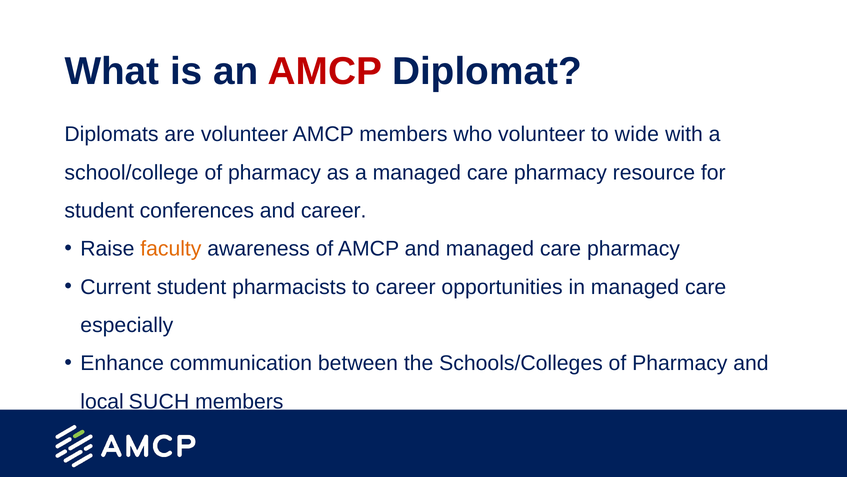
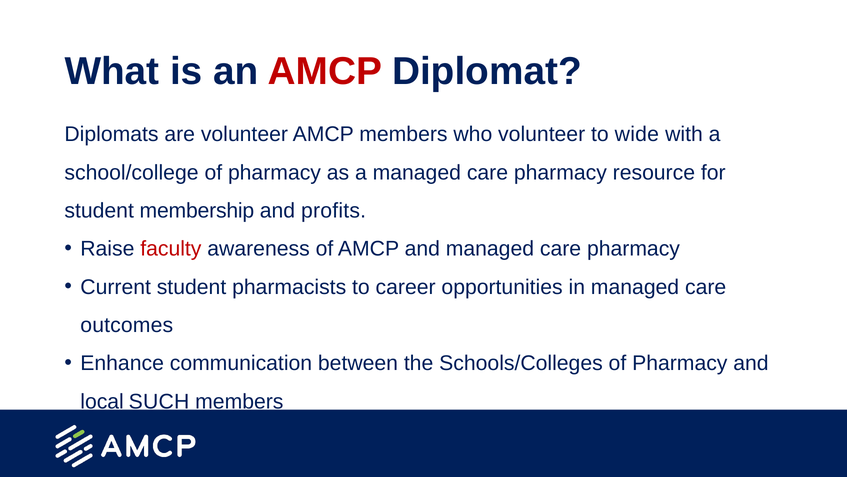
conferences: conferences -> membership
and career: career -> profits
faculty colour: orange -> red
especially: especially -> outcomes
